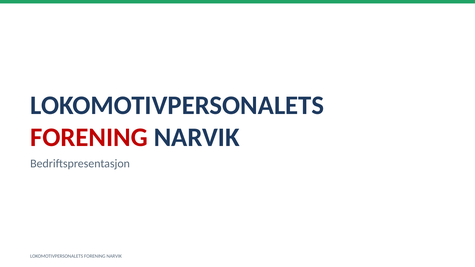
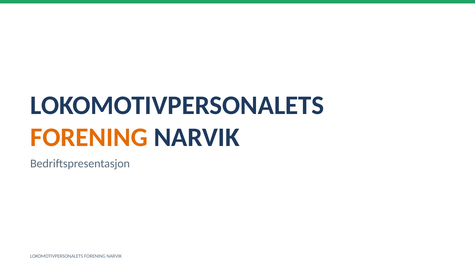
FORENING at (89, 137) colour: red -> orange
